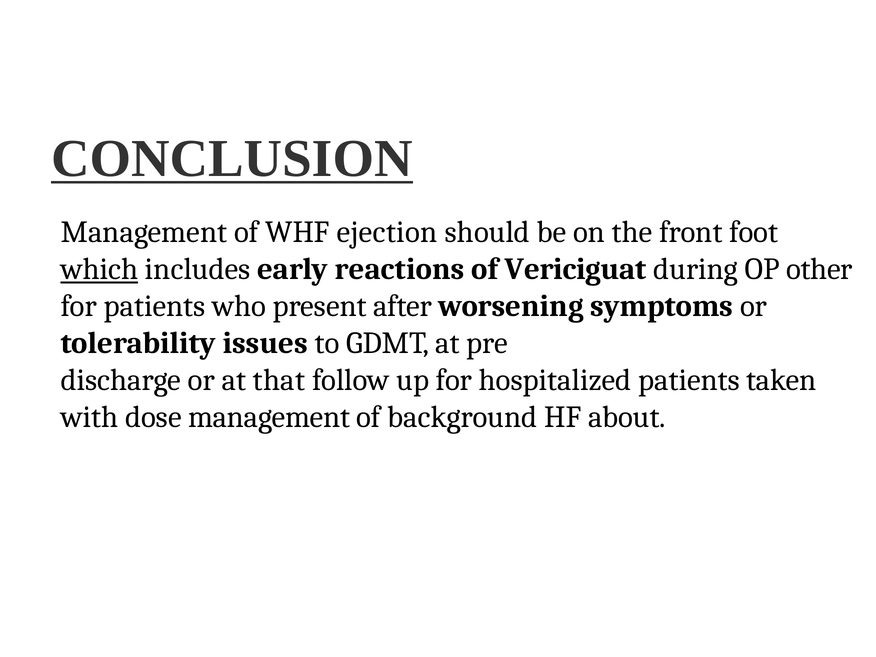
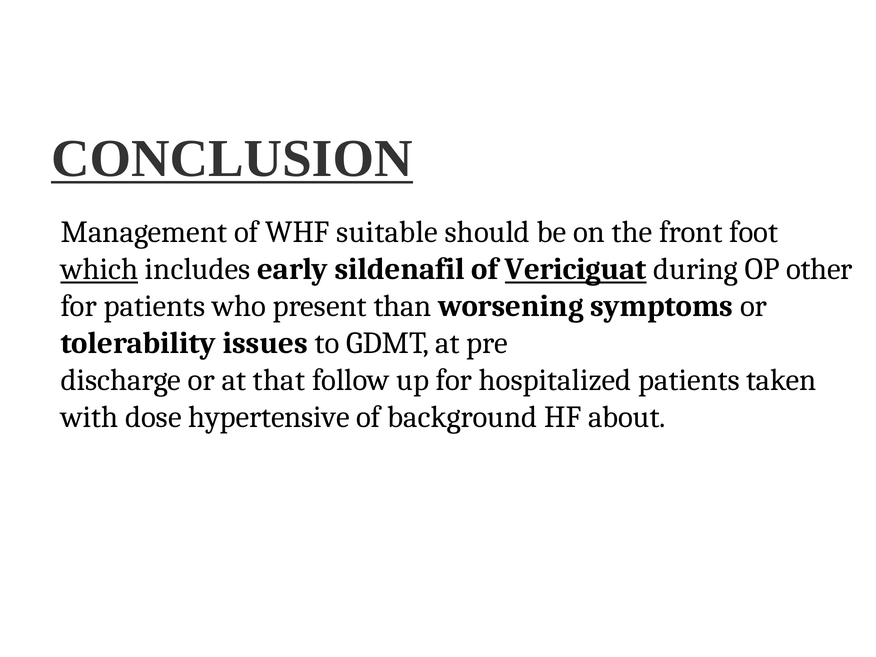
ejection: ejection -> suitable
reactions: reactions -> sildenafil
Vericiguat underline: none -> present
after: after -> than
dose management: management -> hypertensive
